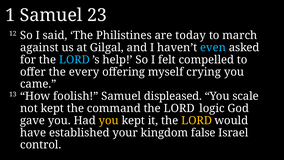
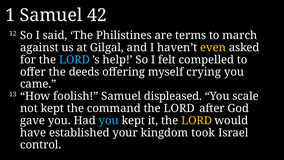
23: 23 -> 42
today: today -> terms
even colour: light blue -> yellow
every: every -> deeds
logic: logic -> after
you at (109, 120) colour: yellow -> light blue
false: false -> took
